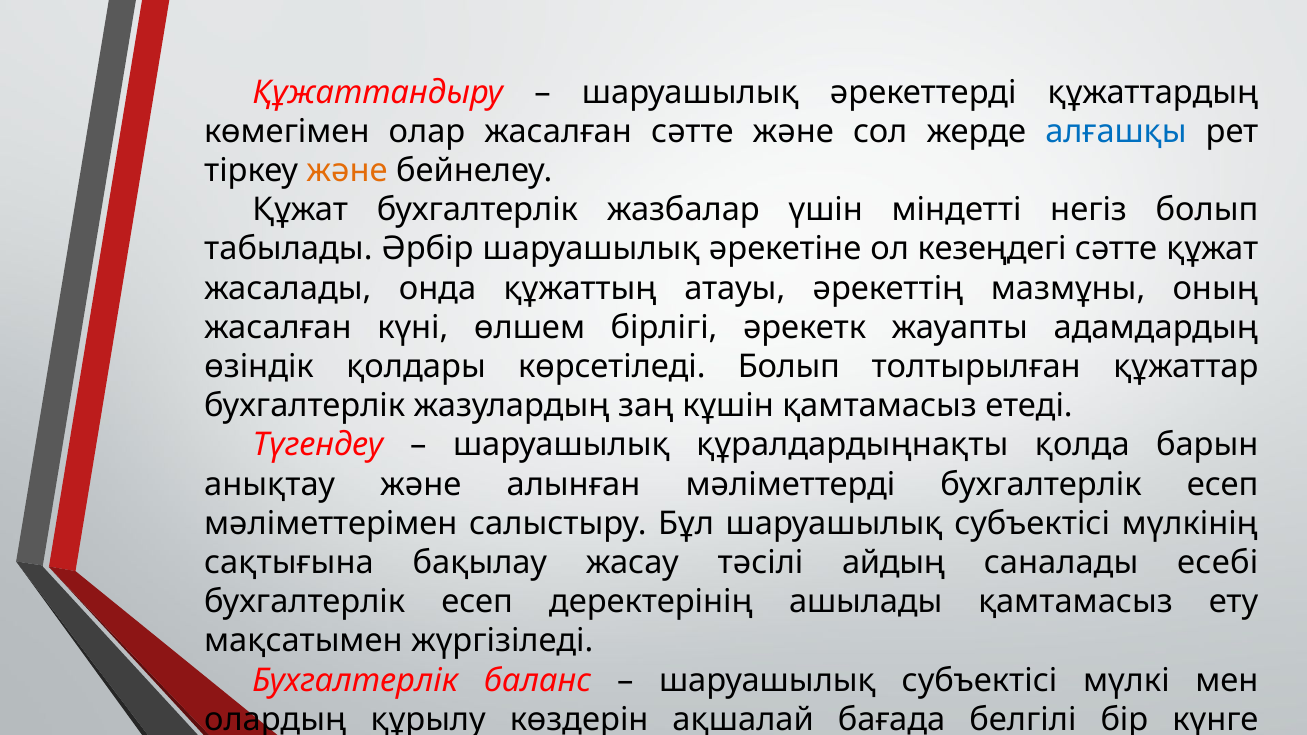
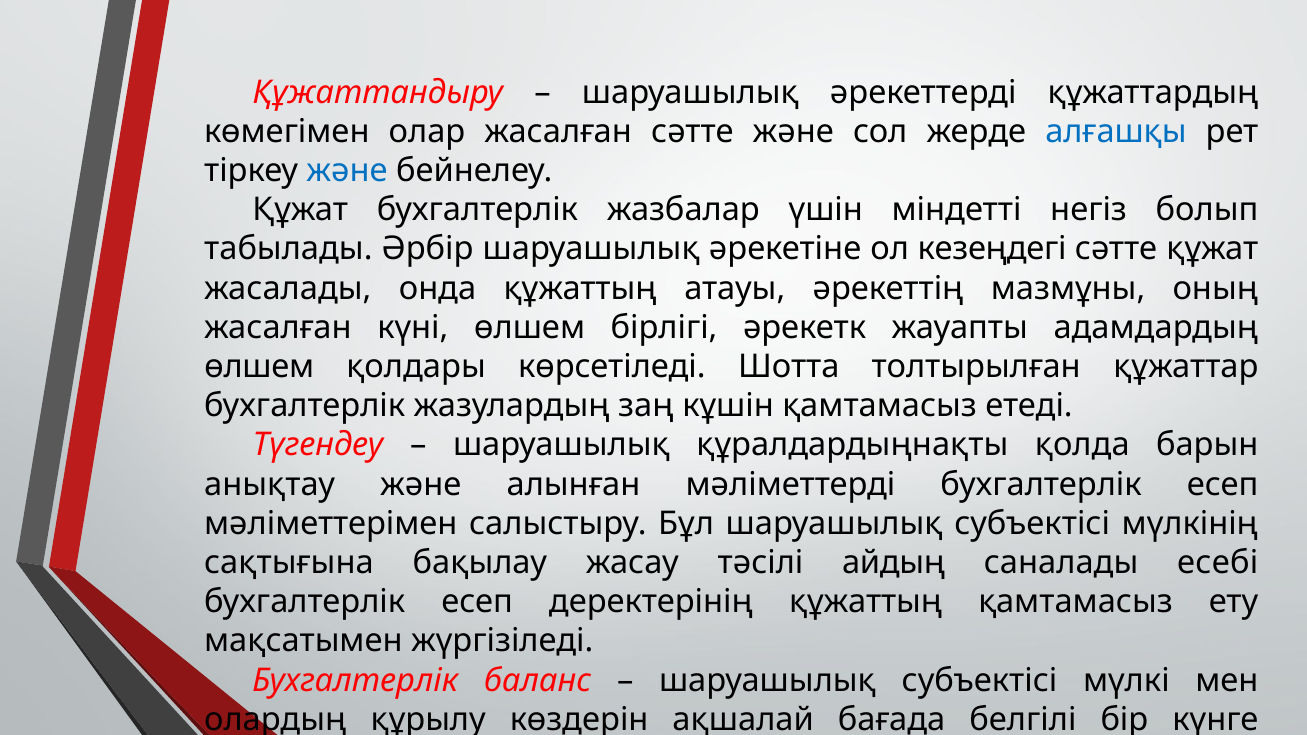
және at (347, 171) colour: orange -> blue
өзіндік at (259, 367): өзіндік -> өлшем
көрсетіледі Болып: Болып -> Шотта
деректерінің ашылады: ашылады -> құжаттың
